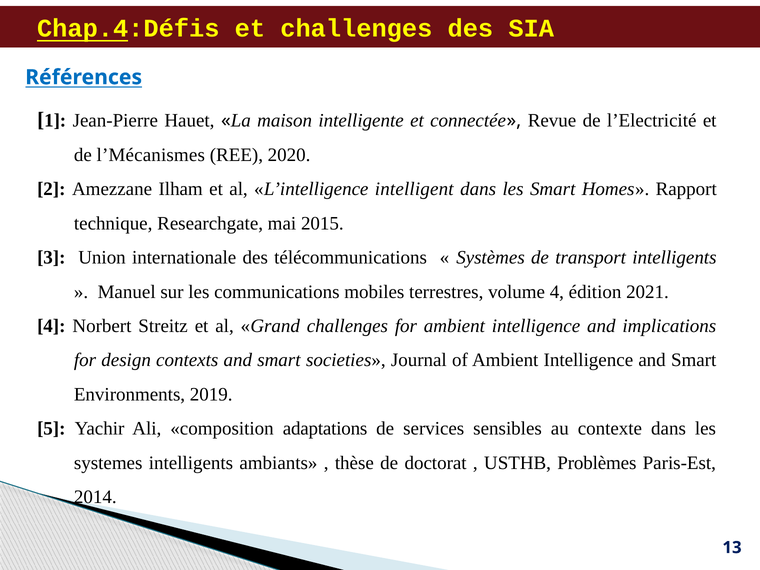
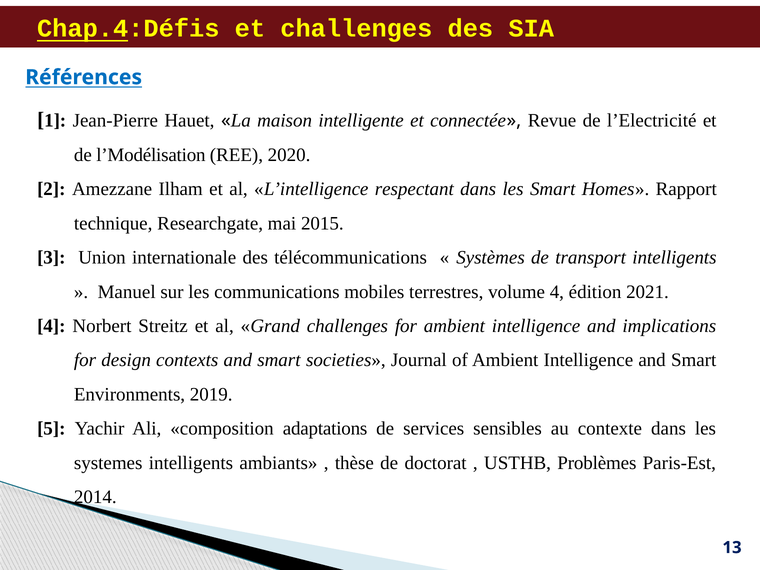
l’Mécanismes: l’Mécanismes -> l’Modélisation
intelligent: intelligent -> respectant
